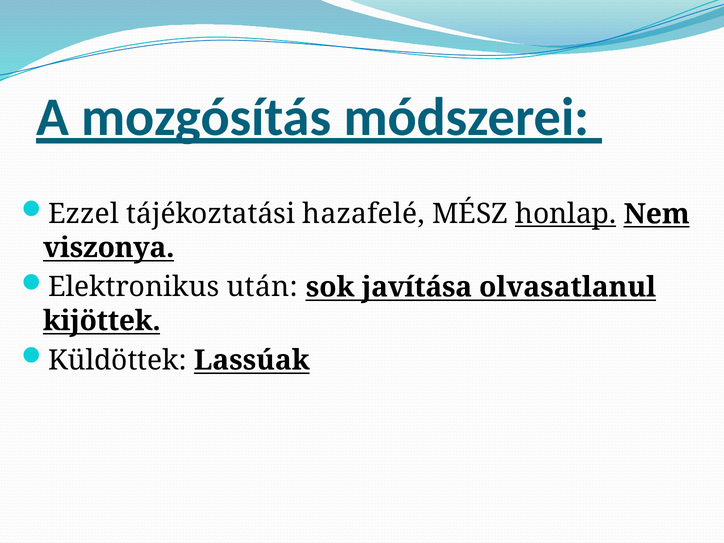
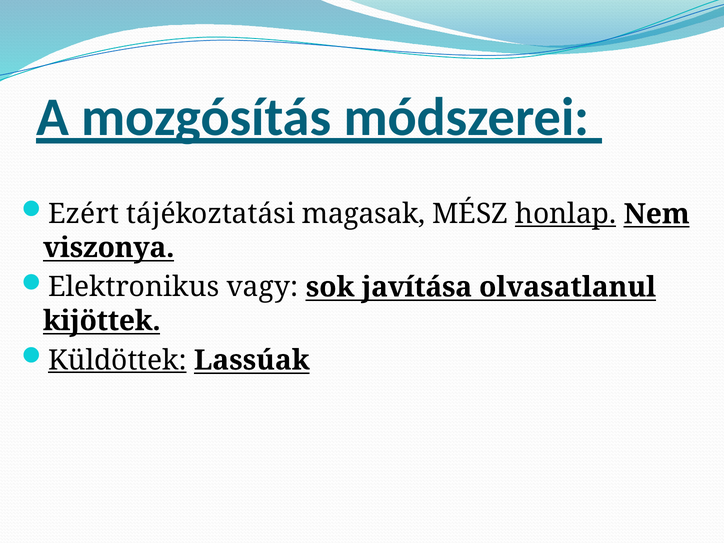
Ezzel: Ezzel -> Ezért
hazafelé: hazafelé -> magasak
után: után -> vagy
Küldöttek underline: none -> present
